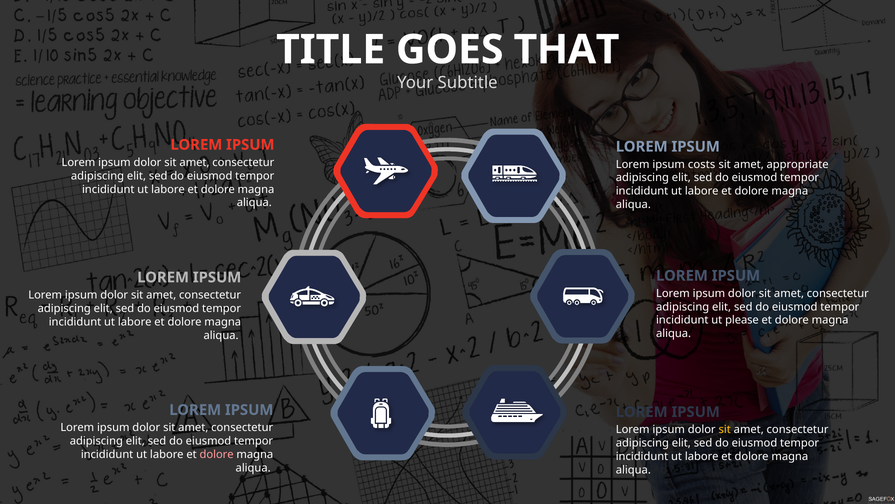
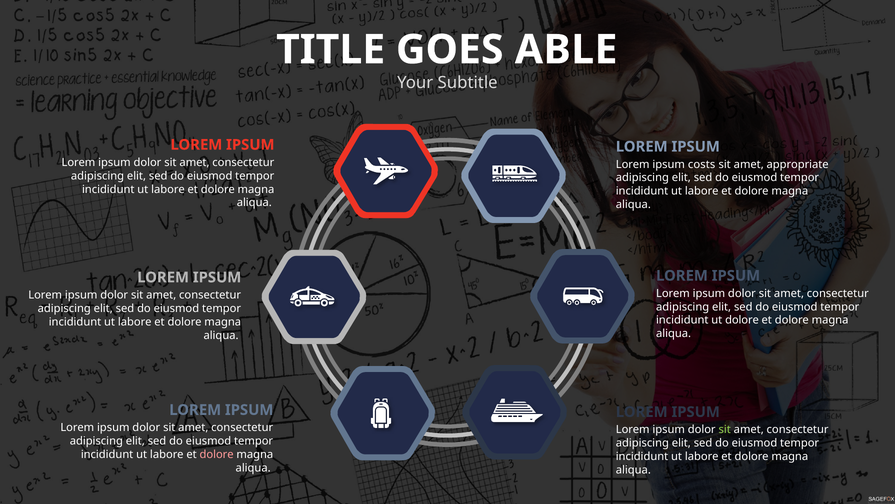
THAT: THAT -> ABLE
ut please: please -> dolore
sit at (725, 429) colour: yellow -> light green
